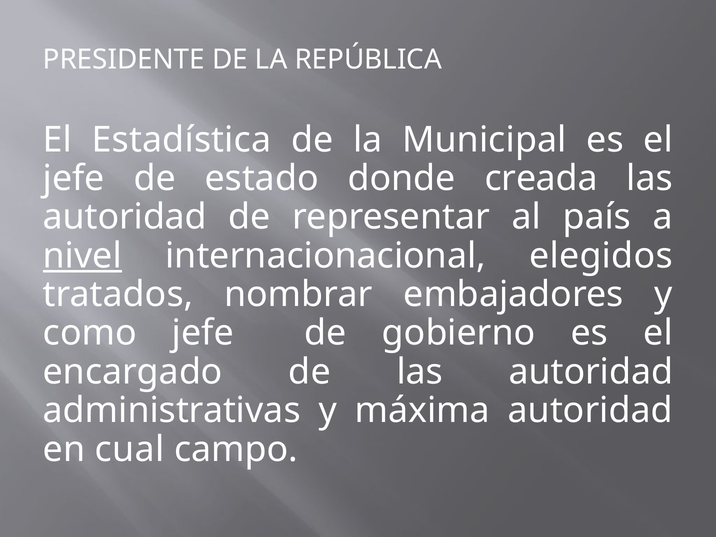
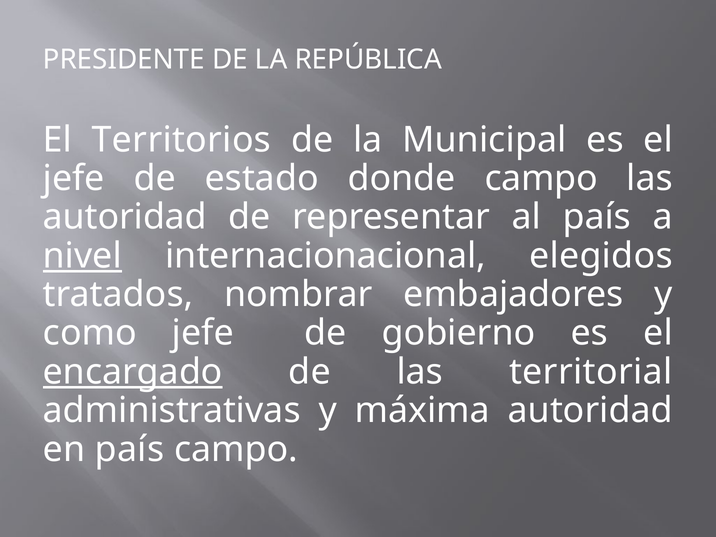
Estadística: Estadística -> Territorios
donde creada: creada -> campo
encargado underline: none -> present
de las autoridad: autoridad -> territorial
en cual: cual -> país
